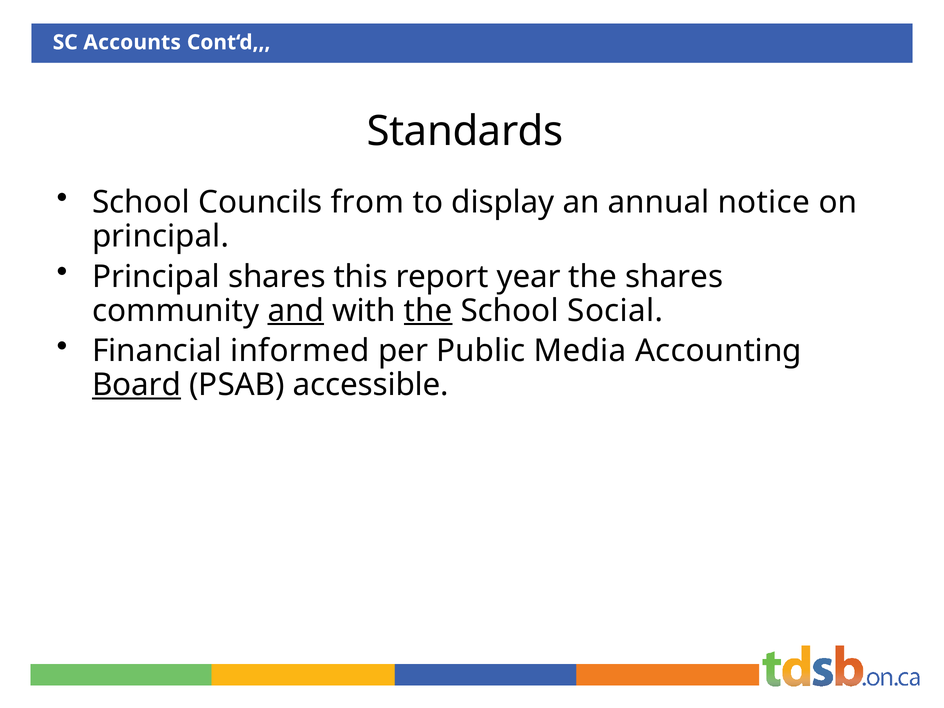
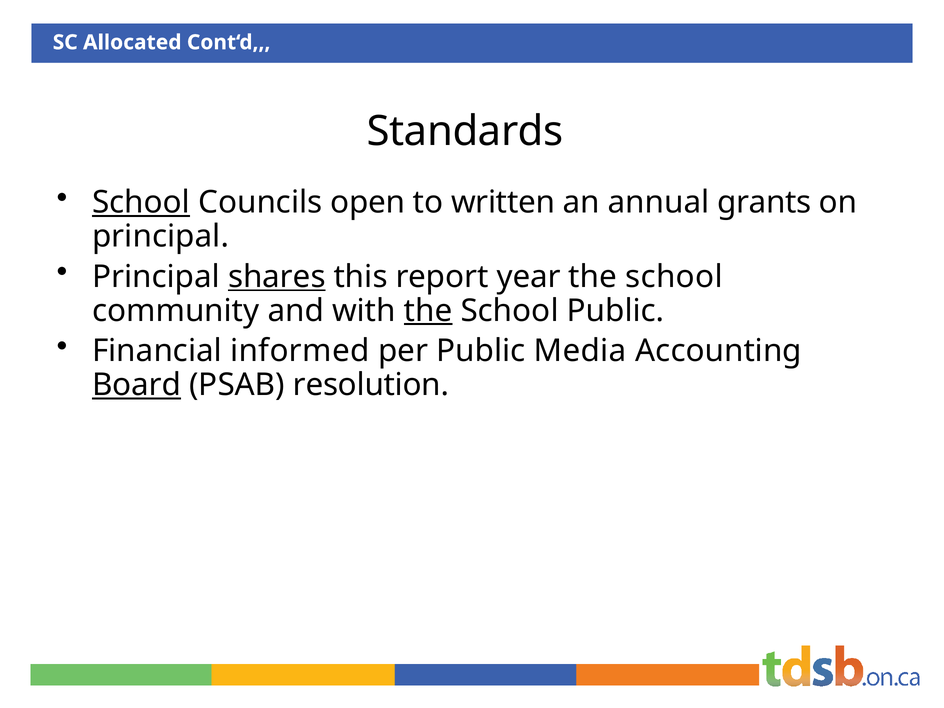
Accounts: Accounts -> Allocated
School at (141, 202) underline: none -> present
from: from -> open
display: display -> written
notice: notice -> grants
shares at (277, 277) underline: none -> present
shares at (674, 277): shares -> school
and underline: present -> none
School Social: Social -> Public
accessible: accessible -> resolution
